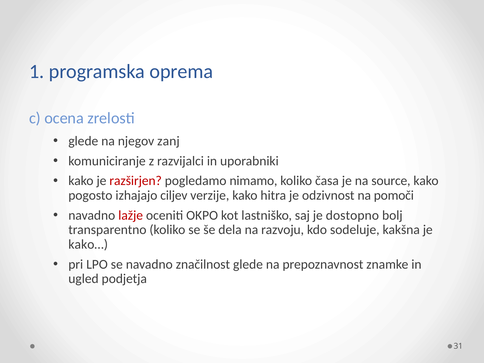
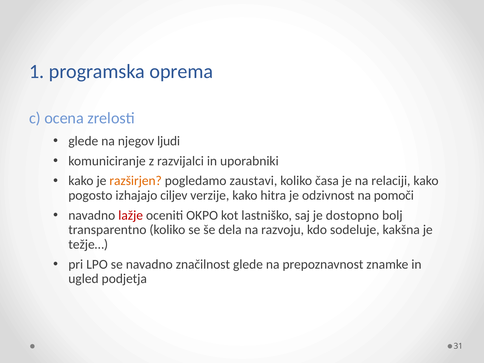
zanj: zanj -> ljudi
razširjen colour: red -> orange
nimamo: nimamo -> zaustavi
source: source -> relaciji
kako…: kako… -> težje…
